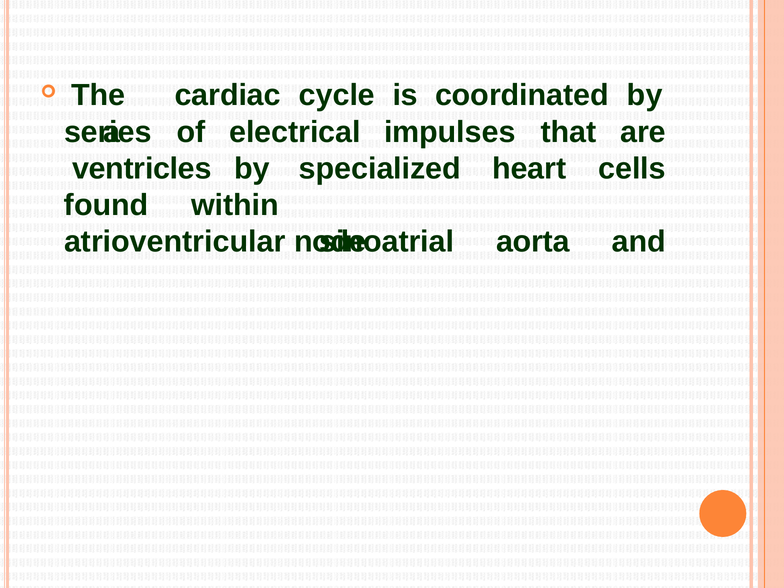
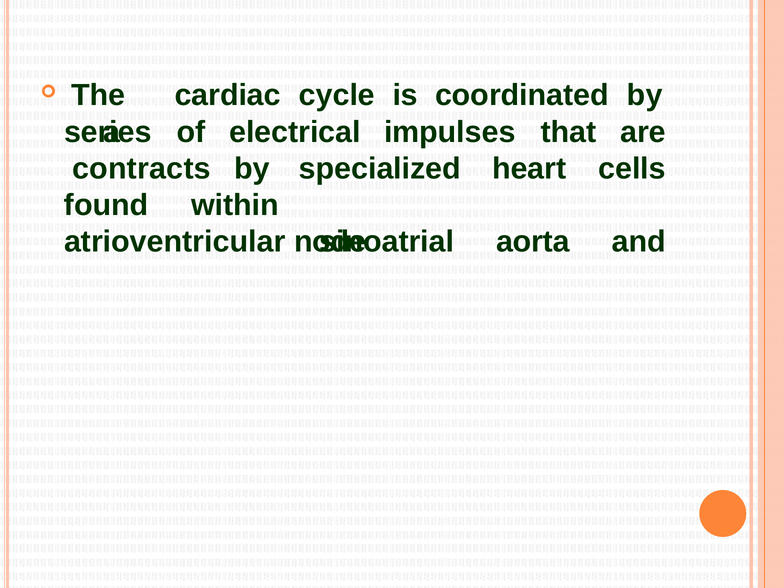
ventricles: ventricles -> contracts
